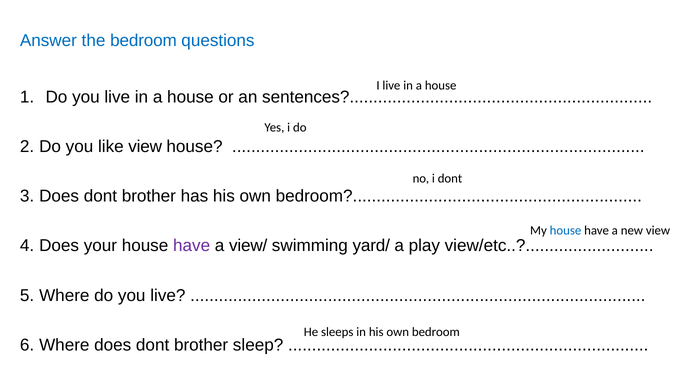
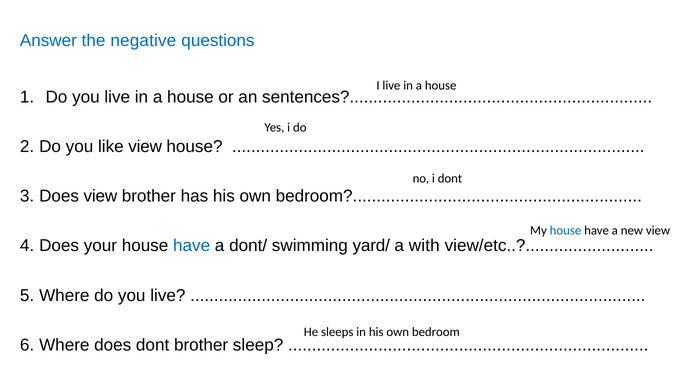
the bedroom: bedroom -> negative
dont at (100, 196): dont -> view
have at (192, 246) colour: purple -> blue
view/: view/ -> dont/
play: play -> with
